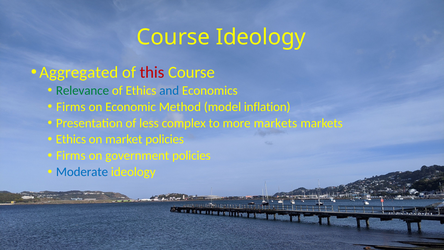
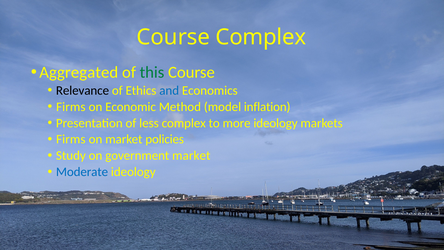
Course Ideology: Ideology -> Complex
this colour: red -> green
Relevance colour: green -> black
more markets: markets -> ideology
Ethics at (71, 139): Ethics -> Firms
Firms at (71, 155): Firms -> Study
government policies: policies -> market
